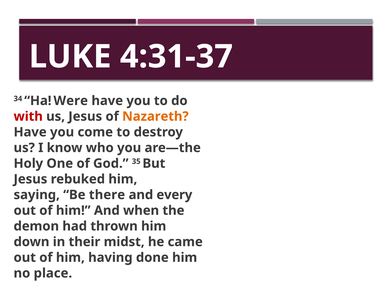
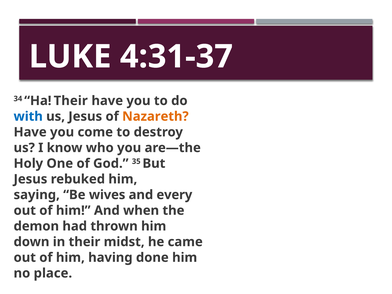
Ha Were: Were -> Their
with colour: red -> blue
there: there -> wives
